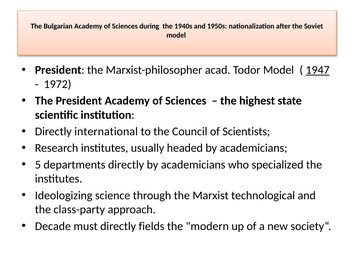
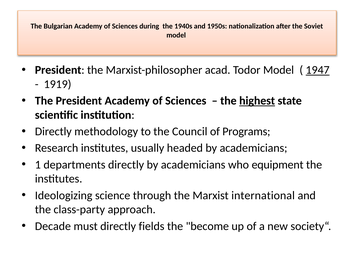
1972: 1972 -> 1919
highest underline: none -> present
international: international -> methodology
Scientists: Scientists -> Programs
5: 5 -> 1
specialized: specialized -> equipment
technological: technological -> international
modern: modern -> become
